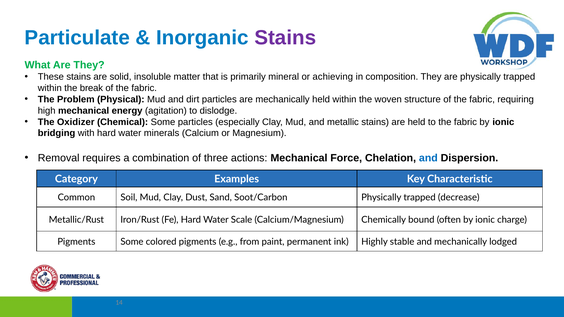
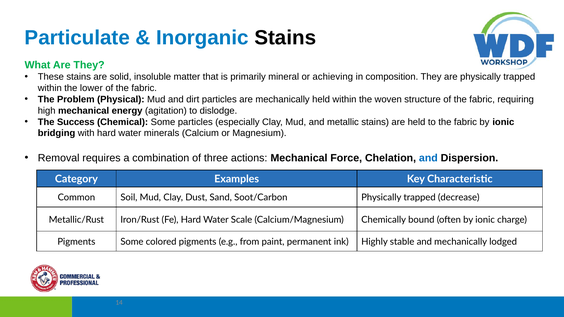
Stains at (285, 38) colour: purple -> black
break: break -> lower
Oxidizer: Oxidizer -> Success
